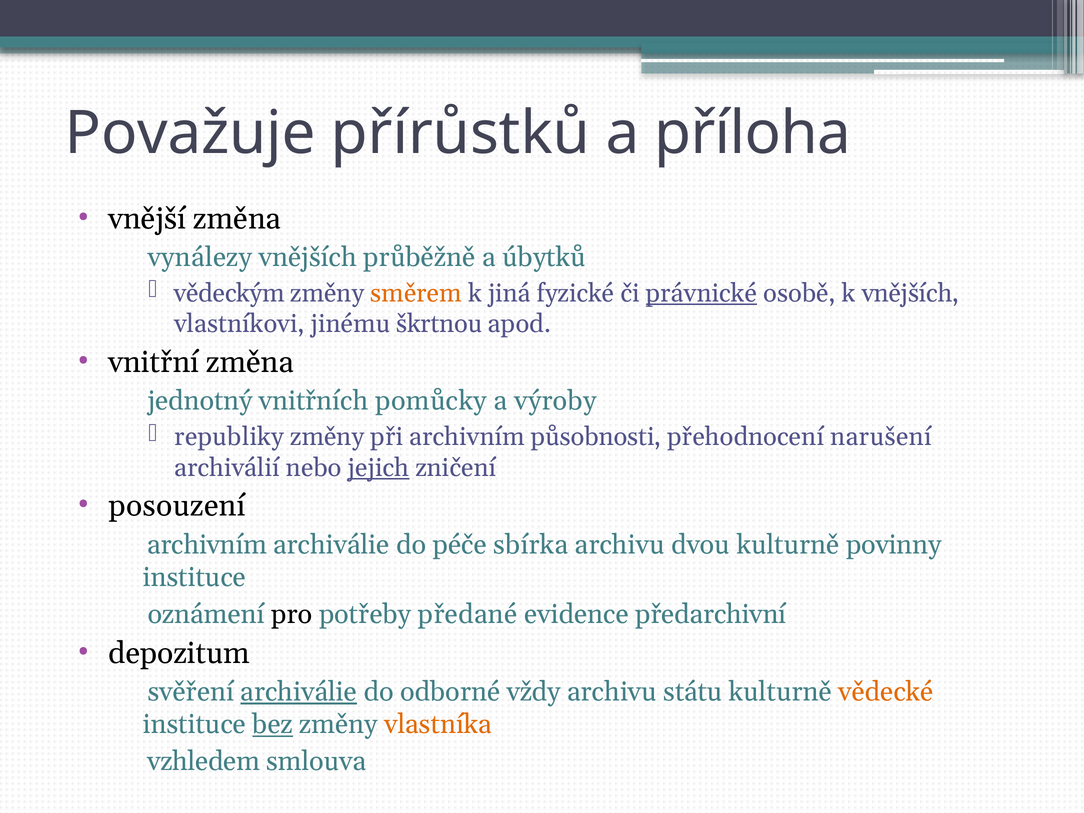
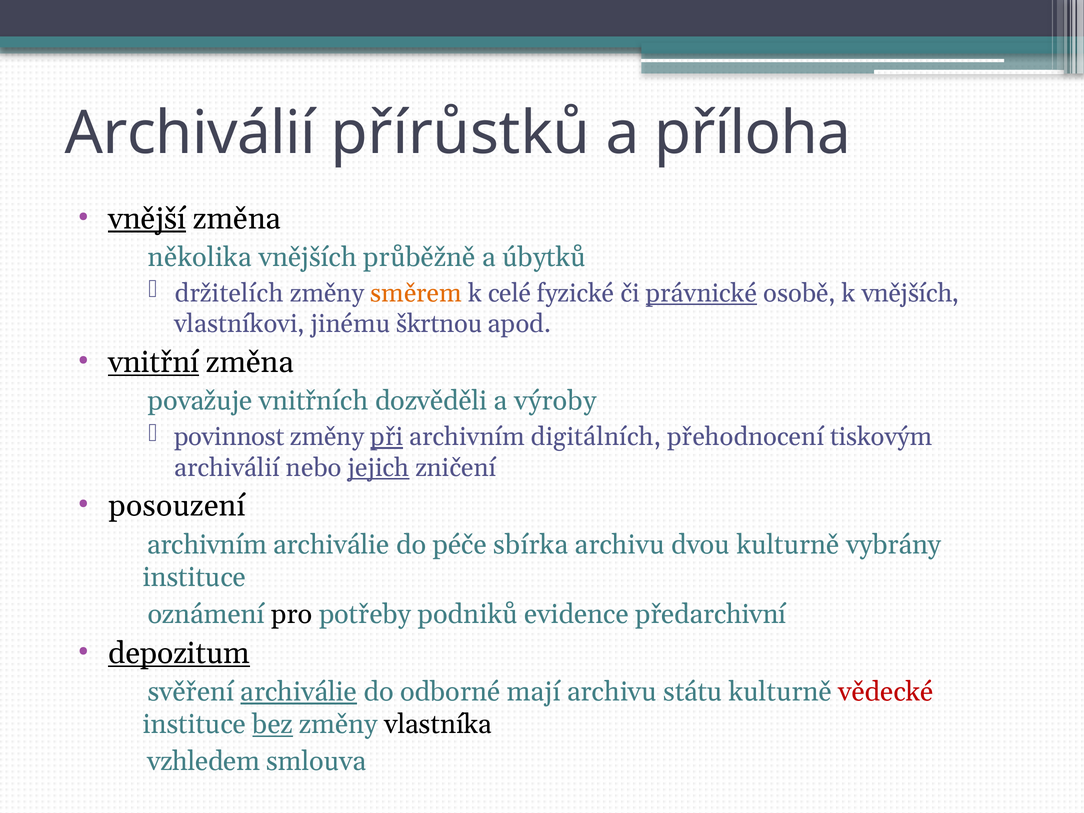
Považuje at (190, 133): Považuje -> Archiválií
vnější underline: none -> present
vynálezy: vynálezy -> několika
vědeckým: vědeckým -> držitelích
jiná: jiná -> celé
vnitřní underline: none -> present
jednotný: jednotný -> považuje
pomůcky: pomůcky -> dozvěděli
republiky: republiky -> povinnost
při underline: none -> present
působnosti: působnosti -> digitálních
narušení: narušení -> tiskovým
povinny: povinny -> vybrány
předané: předané -> podniků
depozitum underline: none -> present
vždy: vždy -> mají
vědecké colour: orange -> red
vlastníka colour: orange -> black
